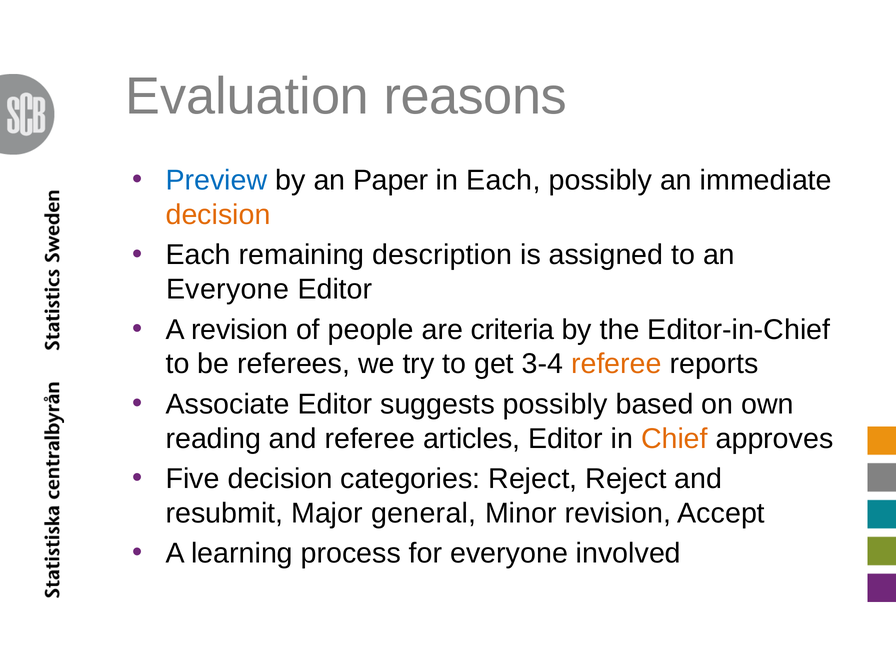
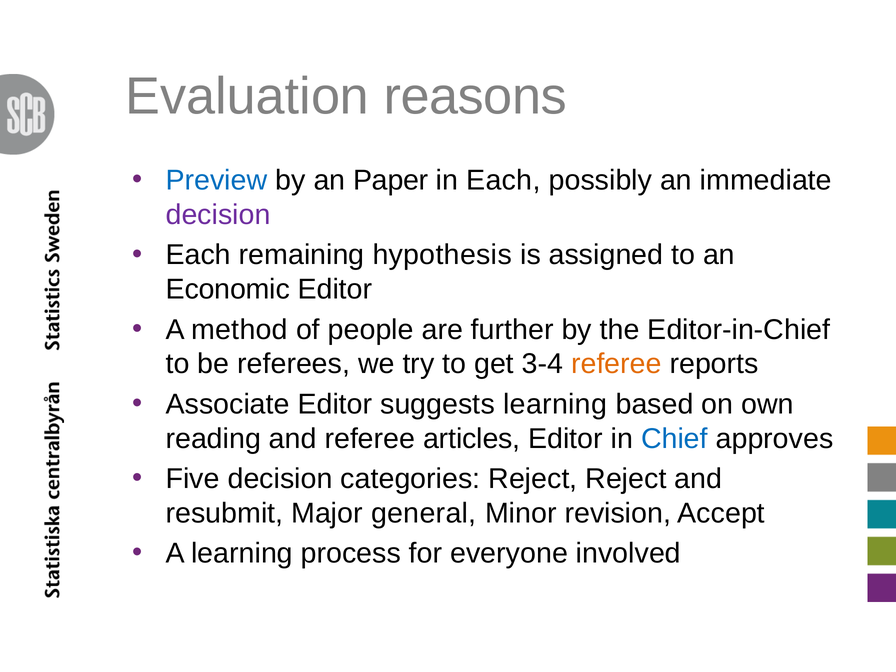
decision at (218, 215) colour: orange -> purple
description: description -> hypothesis
Everyone at (228, 289): Everyone -> Economic
A revision: revision -> method
criteria: criteria -> further
suggests possibly: possibly -> learning
Chief colour: orange -> blue
